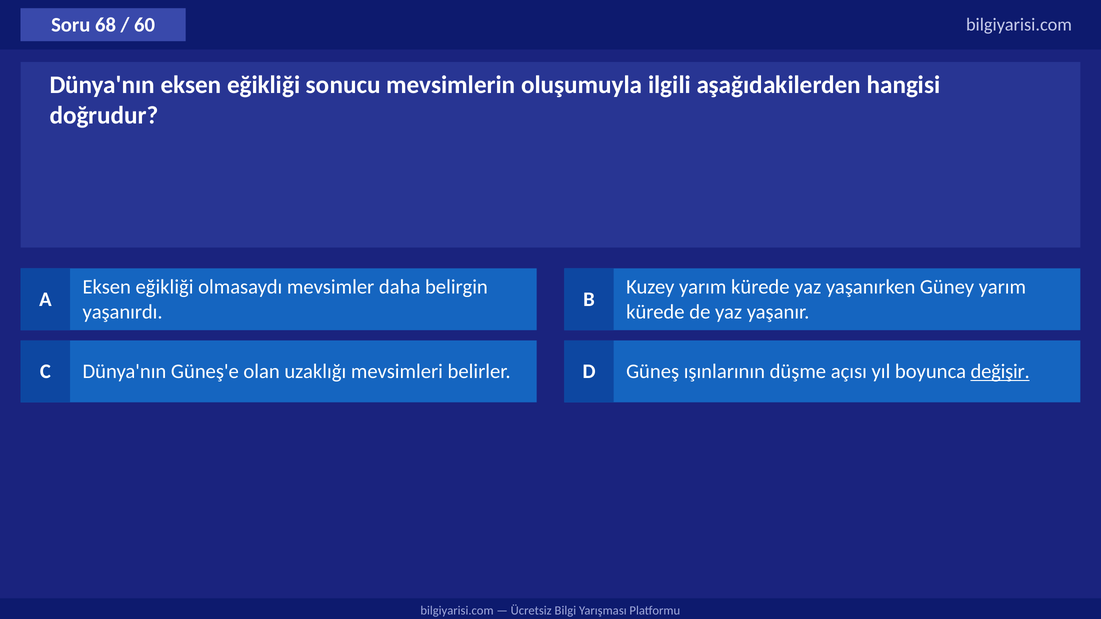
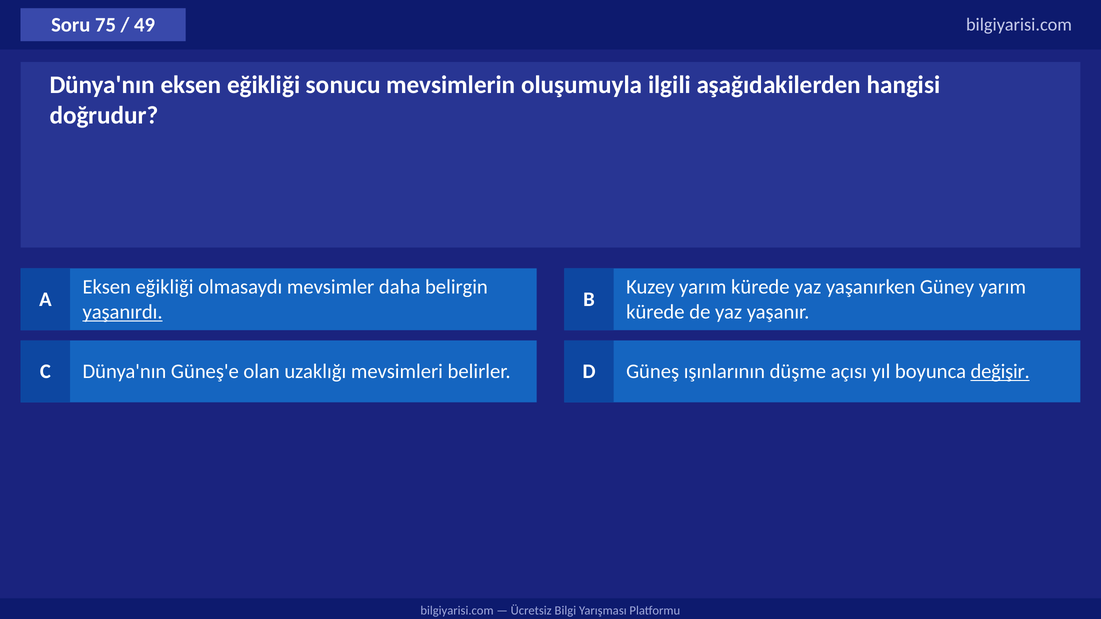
68: 68 -> 75
60: 60 -> 49
yaşanırdı underline: none -> present
